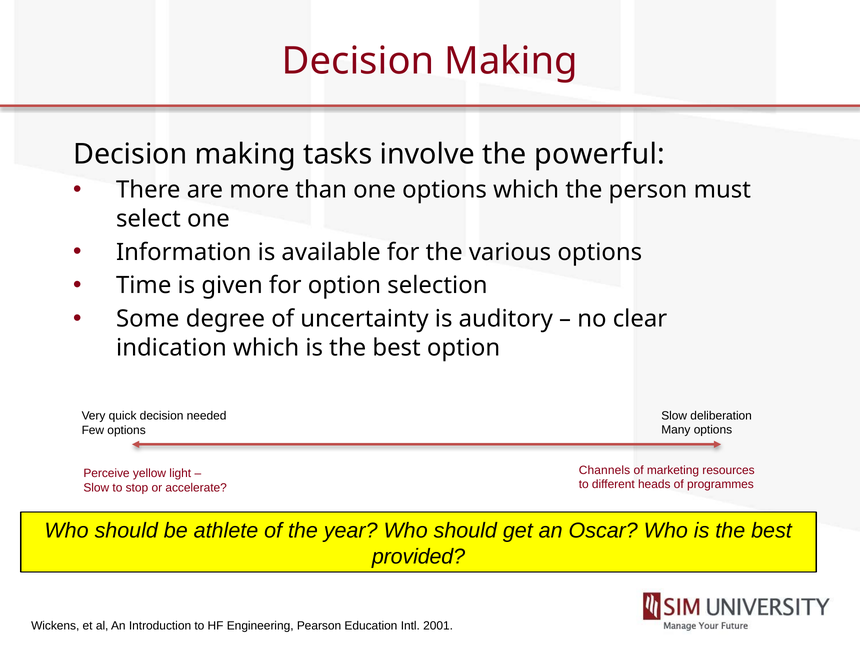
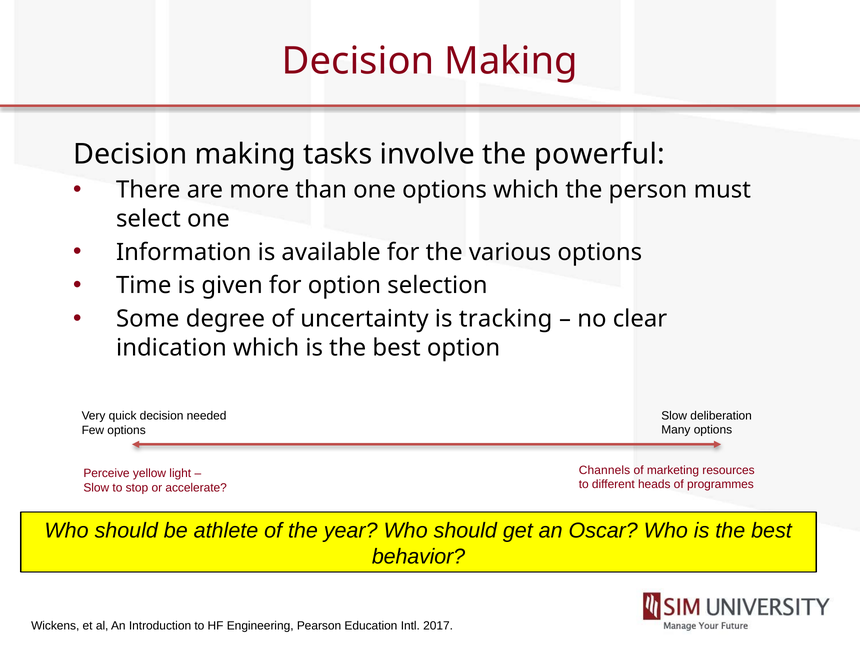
auditory: auditory -> tracking
provided: provided -> behavior
2001: 2001 -> 2017
